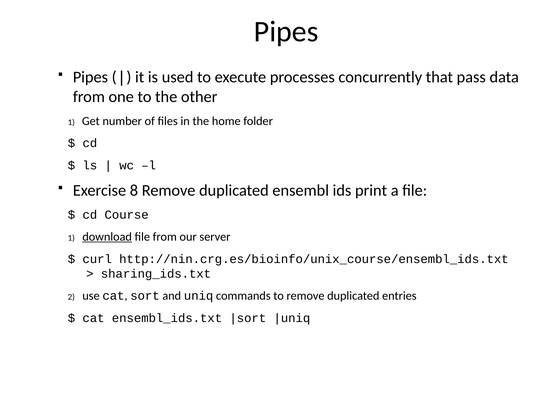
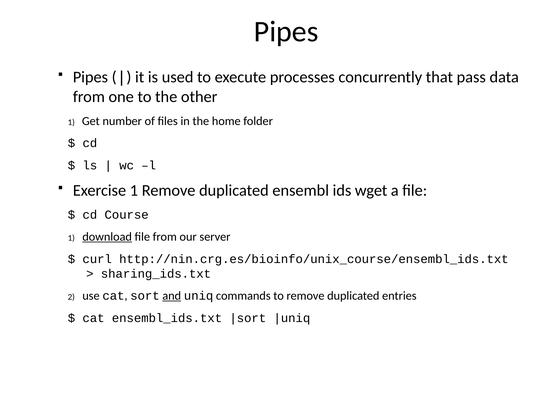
Exercise 8: 8 -> 1
print: print -> wget
and underline: none -> present
